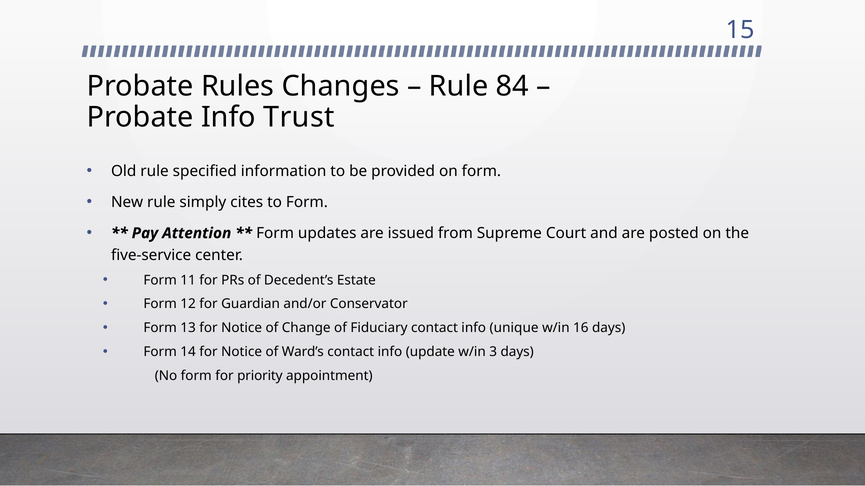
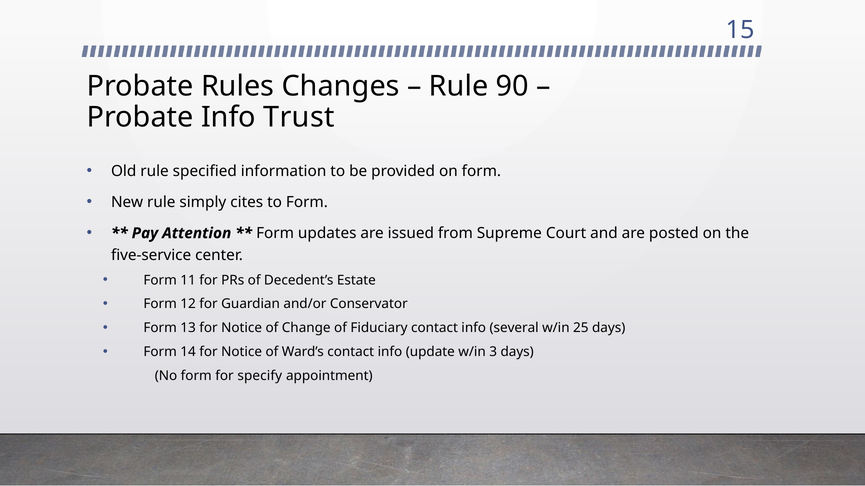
84: 84 -> 90
unique: unique -> several
16: 16 -> 25
priority: priority -> specify
